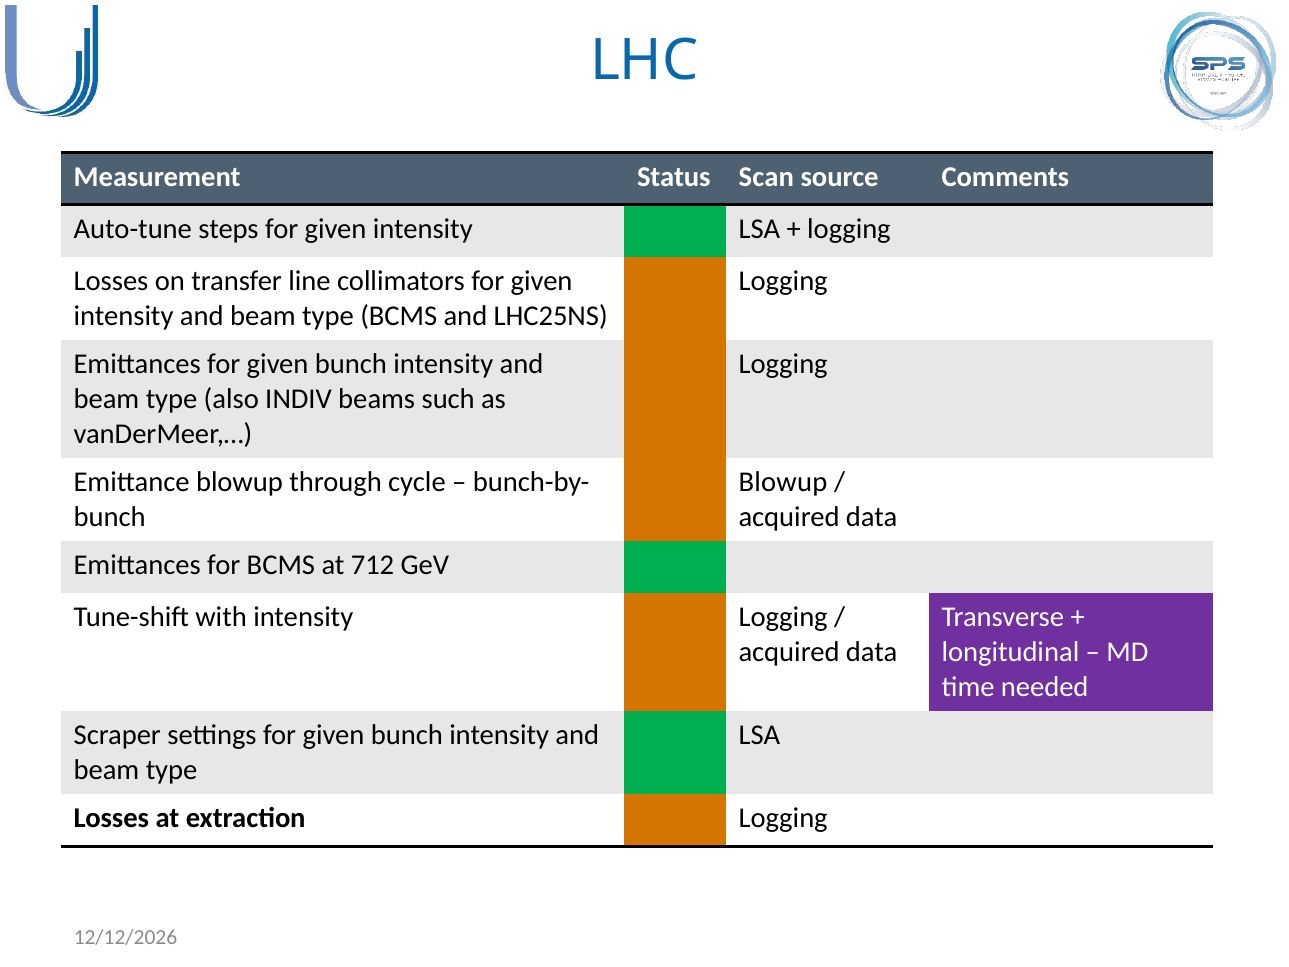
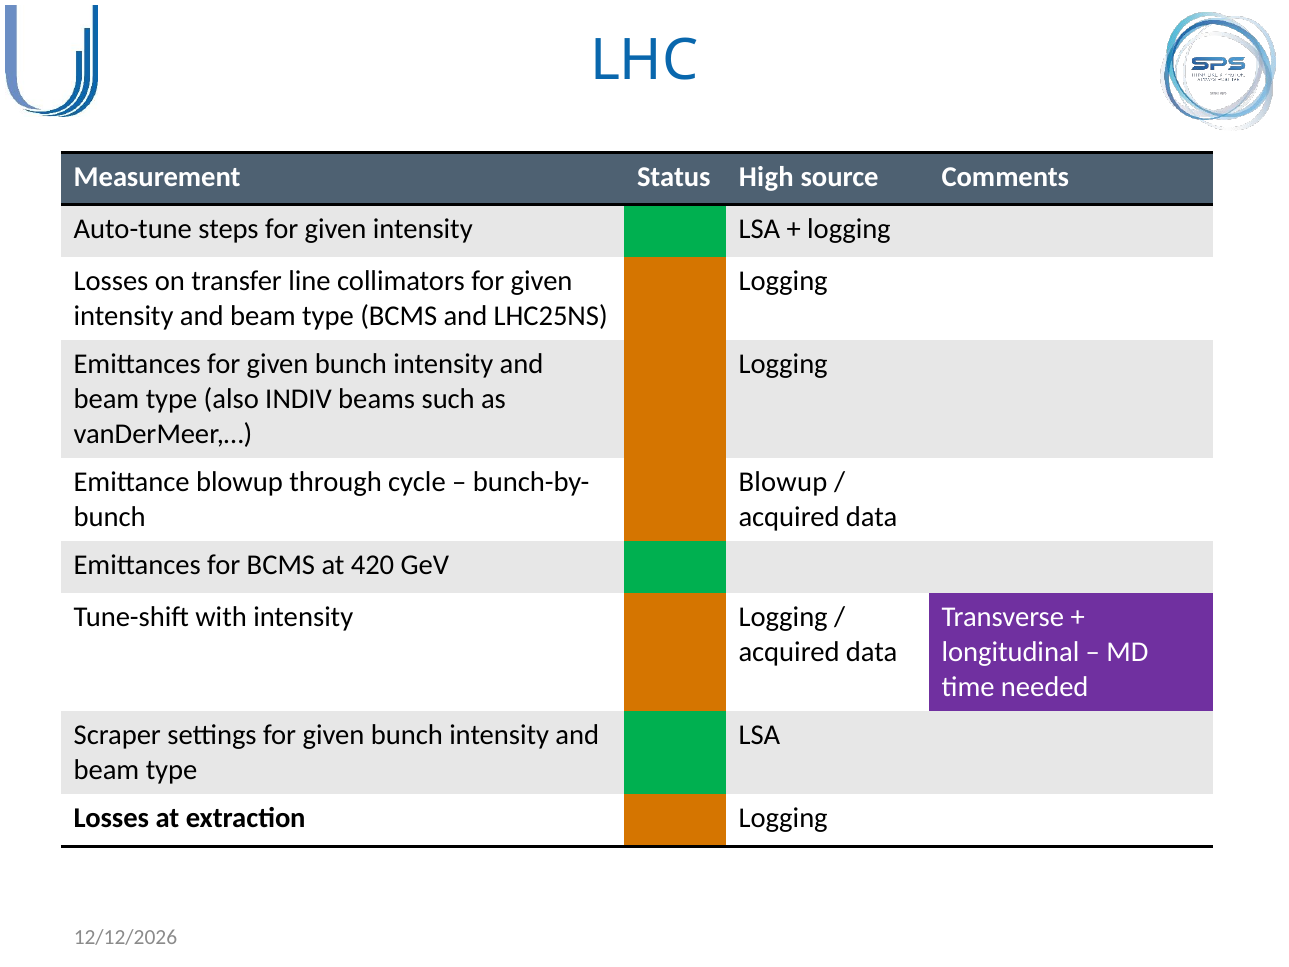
Scan: Scan -> High
712: 712 -> 420
